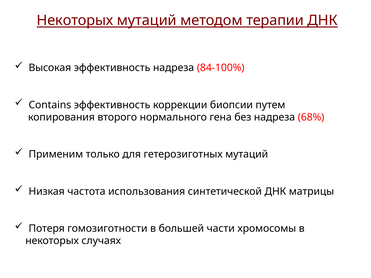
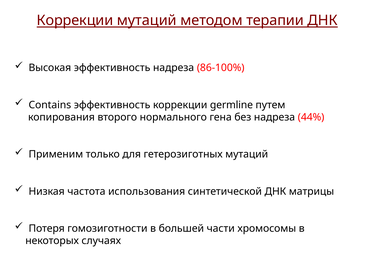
Некоторых at (75, 20): Некоторых -> Коррекции
84-100%: 84-100% -> 86-100%
биопсии: биопсии -> germline
68%: 68% -> 44%
